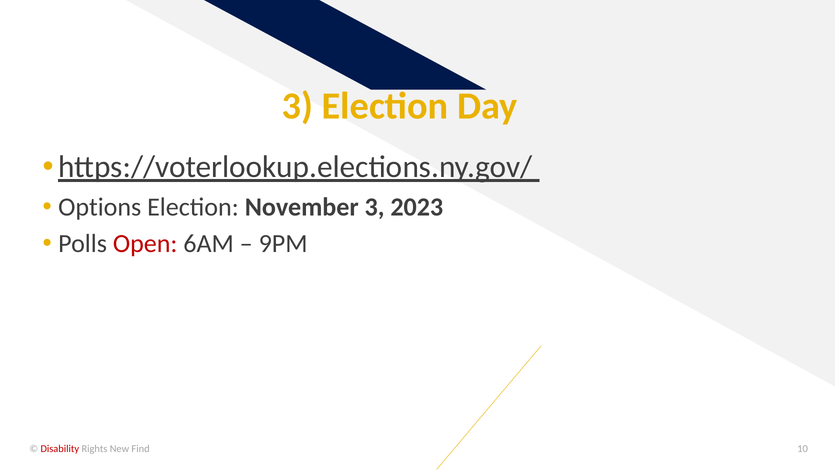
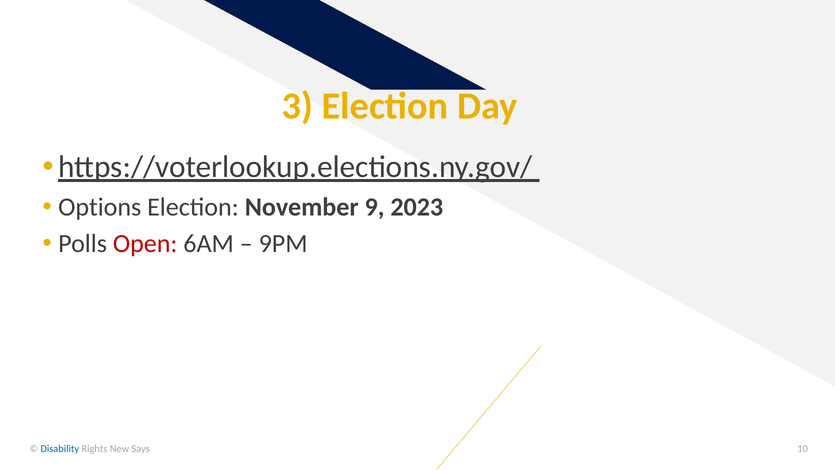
November 3: 3 -> 9
Disability colour: red -> blue
Find: Find -> Says
